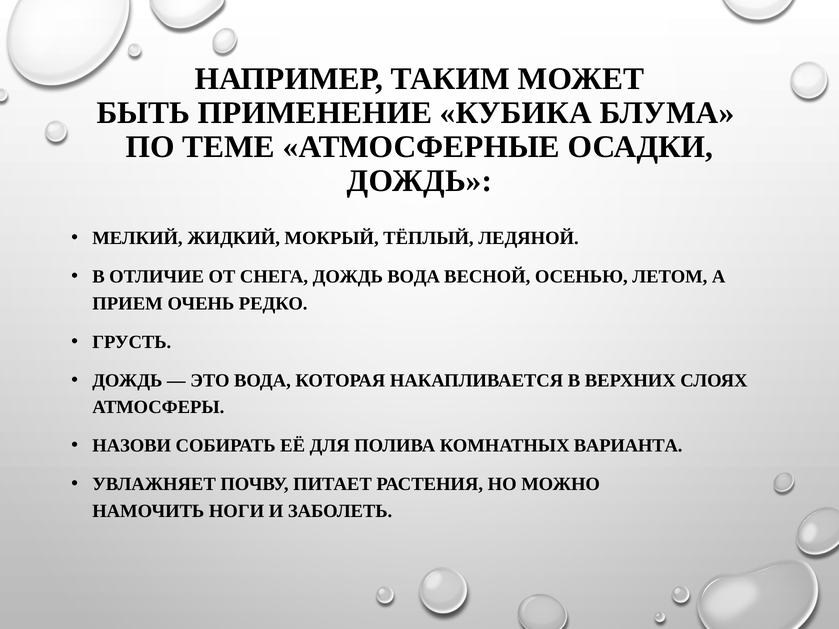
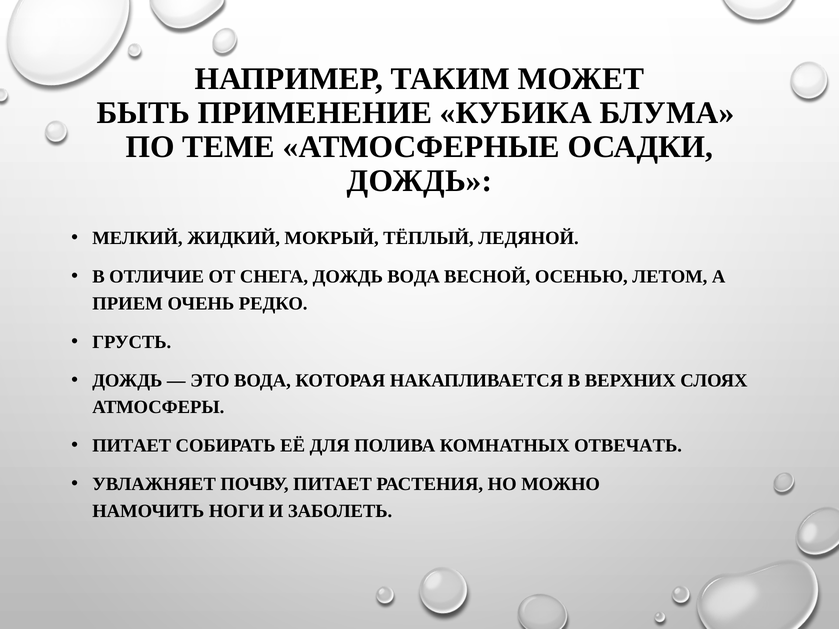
НАЗОВИ at (132, 446): НАЗОВИ -> ПИТАЕТ
ВАРИАНТА: ВАРИАНТА -> ОТВЕЧАТЬ
